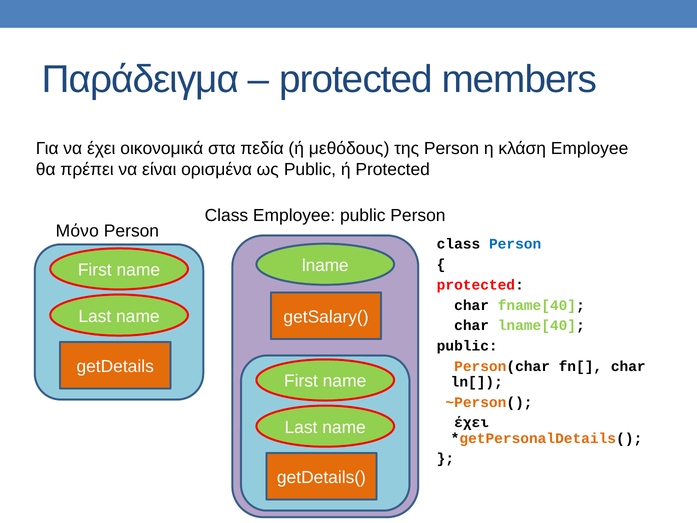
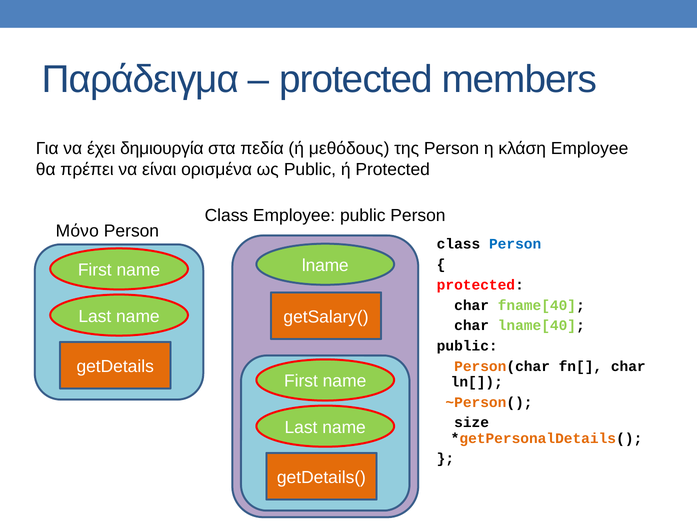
οικονομικά: οικονομικά -> δημιουργία
έχει at (472, 422): έχει -> size
